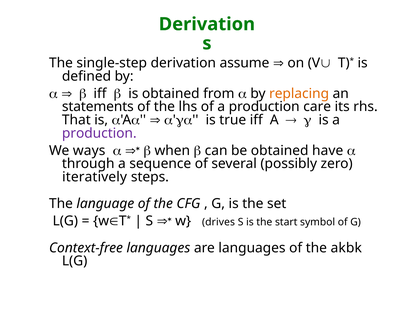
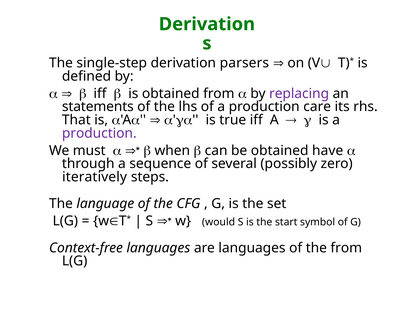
assume: assume -> parsers
replacing colour: orange -> purple
ways: ways -> must
drives: drives -> would
the akbk: akbk -> from
